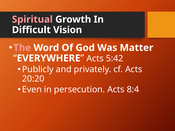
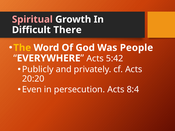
Vision: Vision -> There
The colour: pink -> yellow
Matter: Matter -> People
